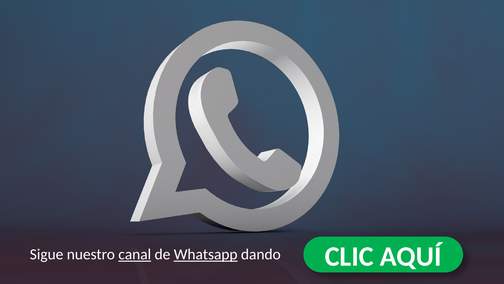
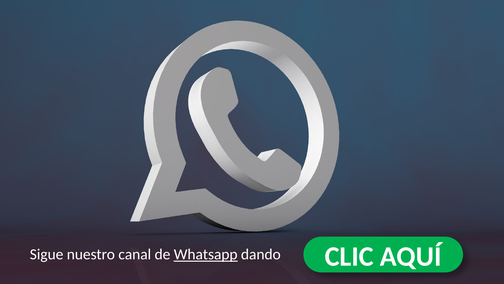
canal underline: present -> none
